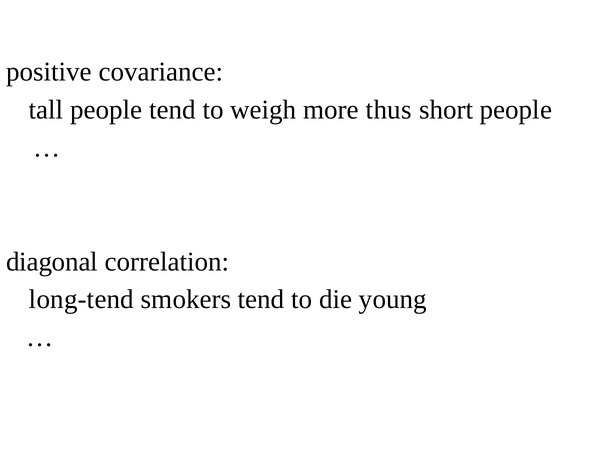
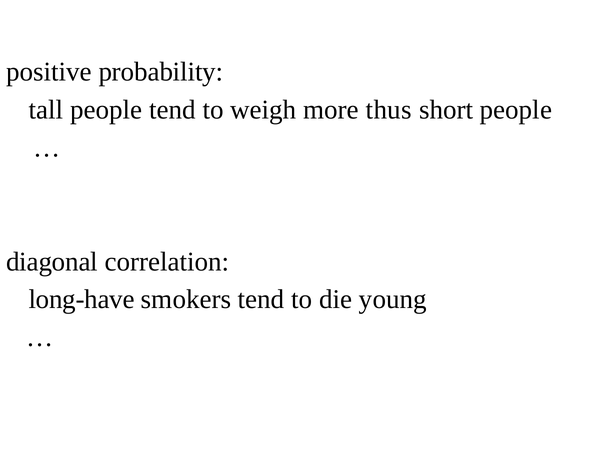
covariance: covariance -> probability
long-tend: long-tend -> long-have
